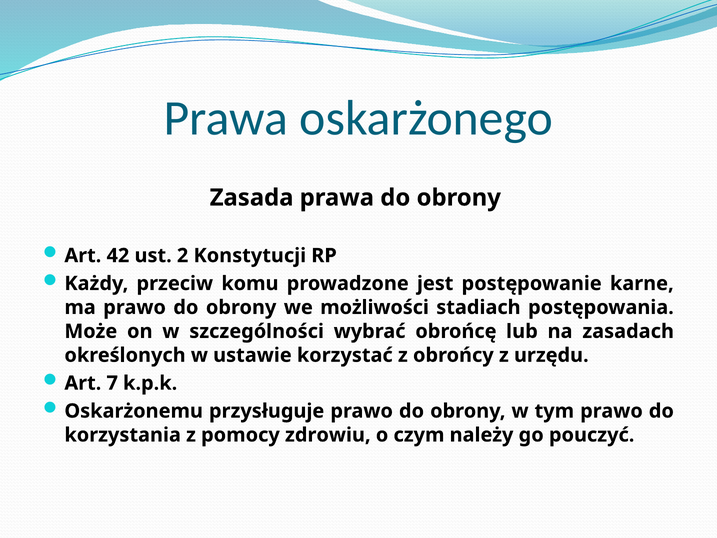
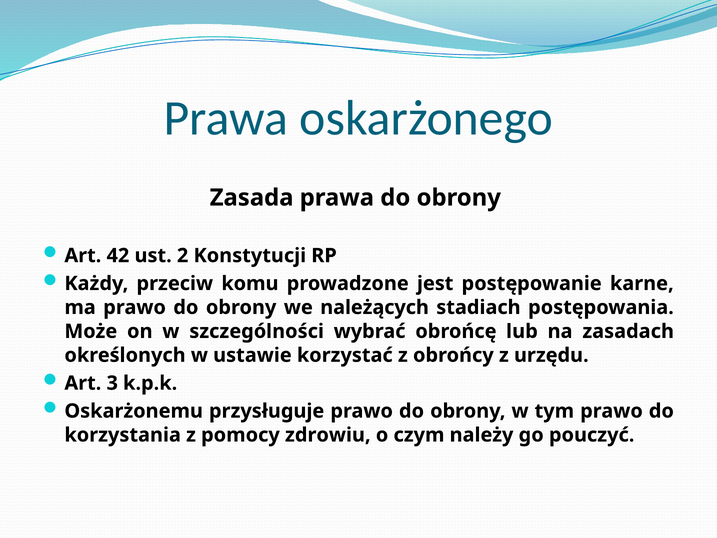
możliwości: możliwości -> należących
7: 7 -> 3
